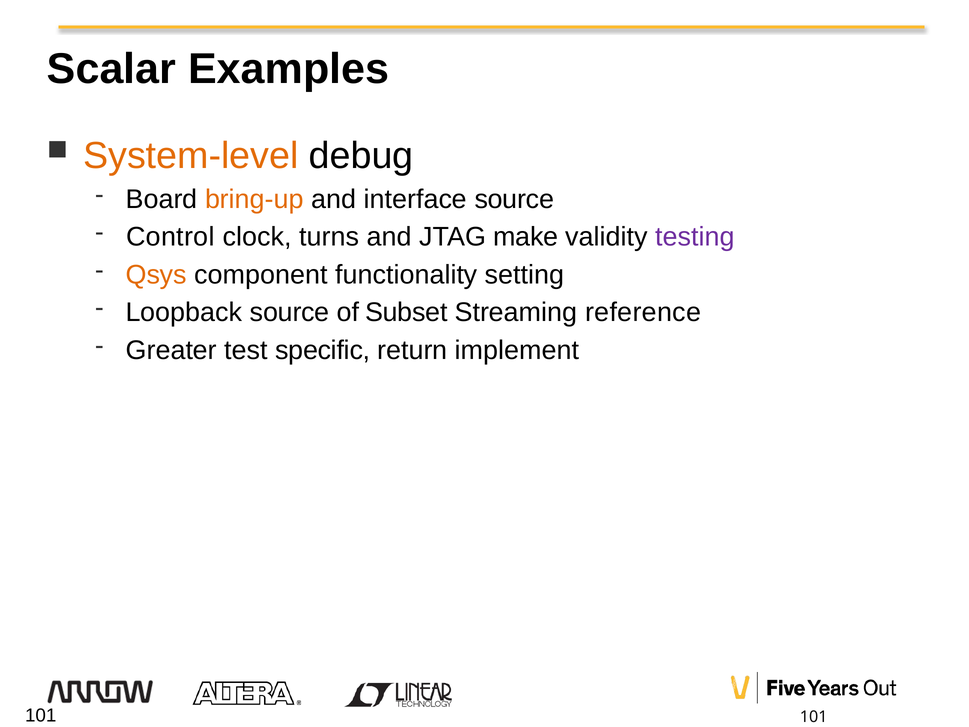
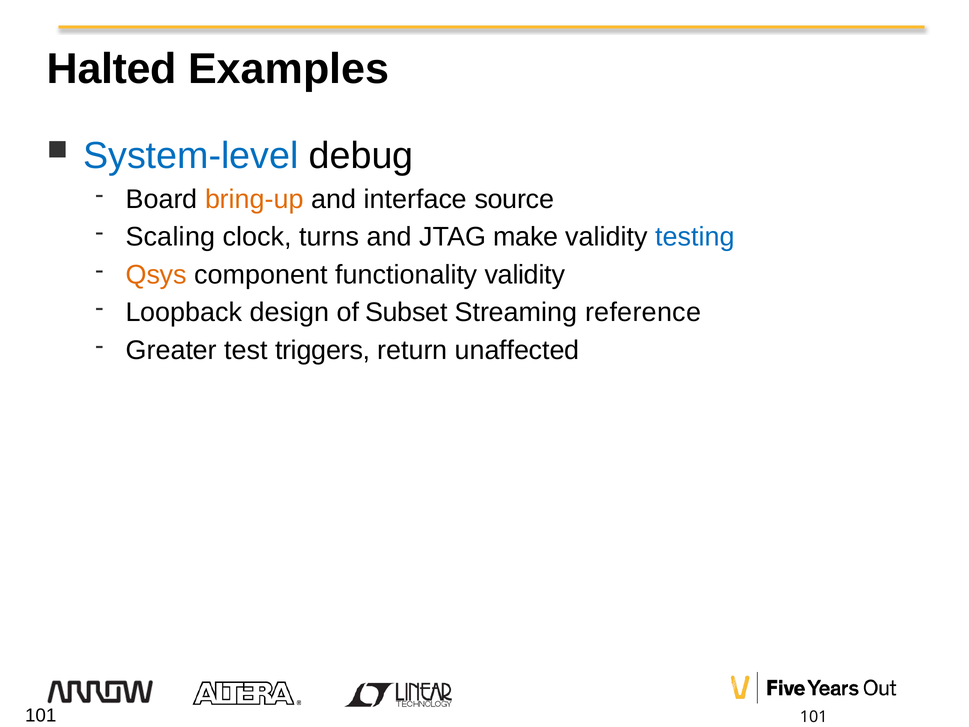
Scalar: Scalar -> Halted
System-level colour: orange -> blue
Control: Control -> Scaling
testing colour: purple -> blue
functionality setting: setting -> validity
Loopback source: source -> design
specific: specific -> triggers
implement: implement -> unaffected
